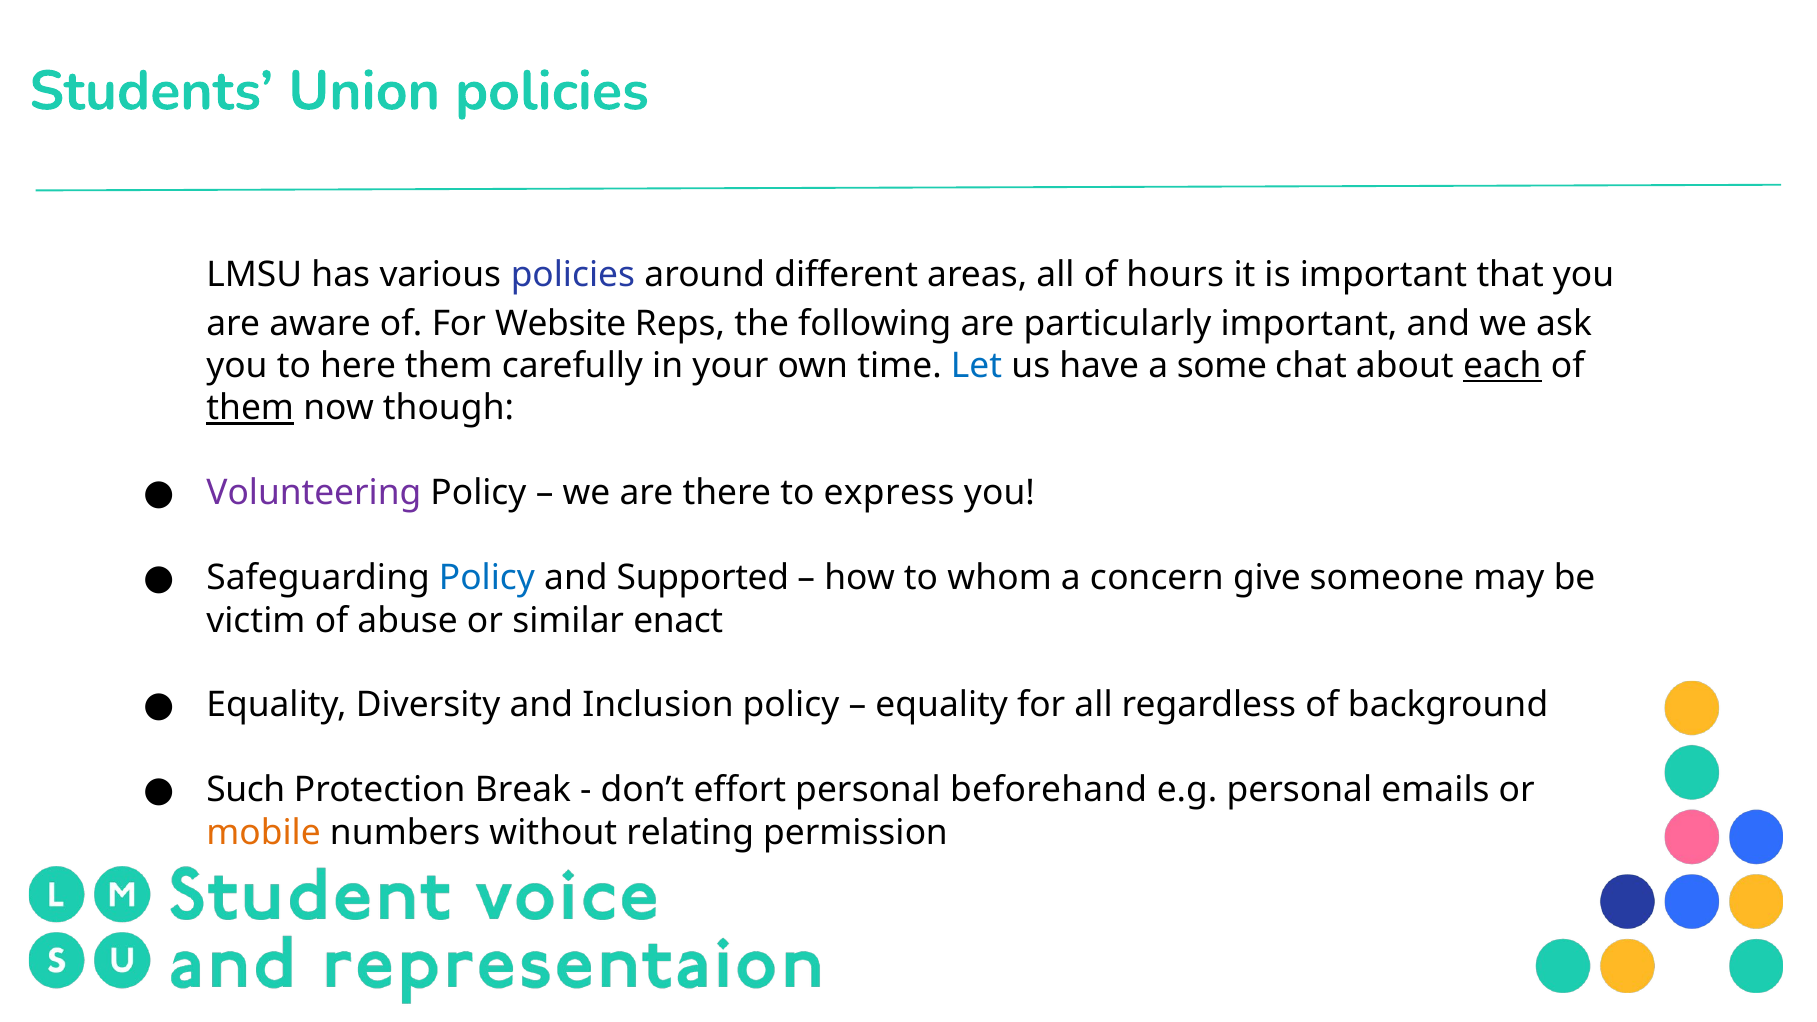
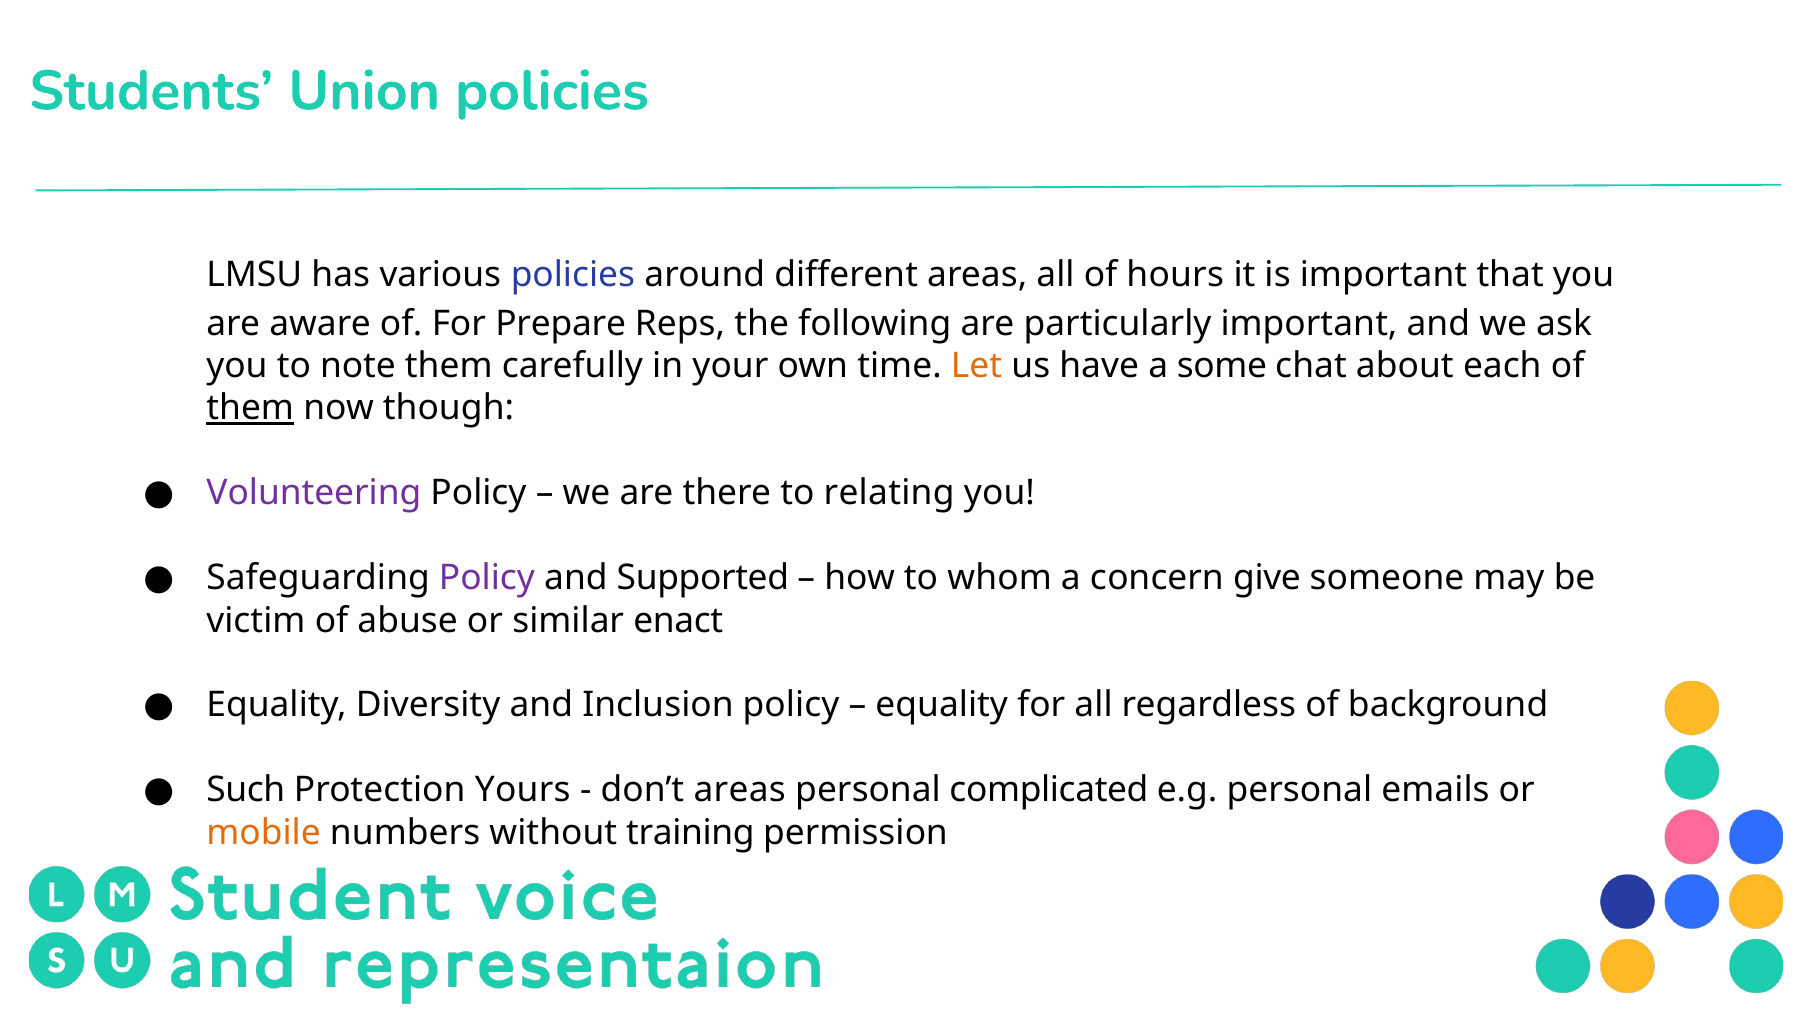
Website: Website -> Prepare
here: here -> note
Let colour: blue -> orange
each underline: present -> none
express: express -> relating
Policy at (487, 578) colour: blue -> purple
Break: Break -> Yours
don’t effort: effort -> areas
beforehand: beforehand -> complicated
relating: relating -> training
